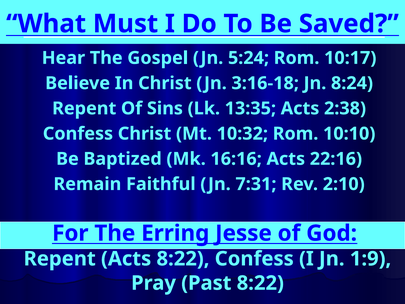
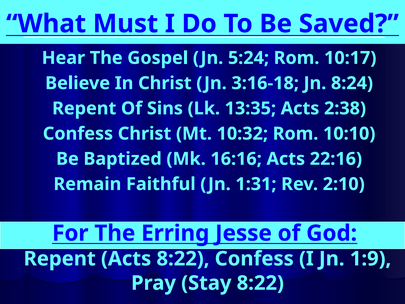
7:31: 7:31 -> 1:31
Past: Past -> Stay
